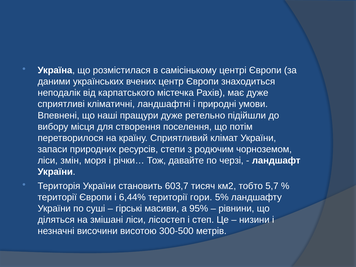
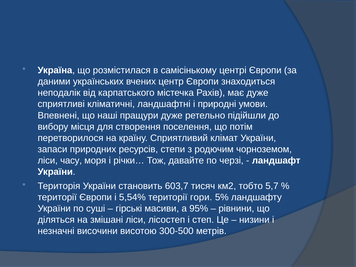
змін: змін -> часу
6,44%: 6,44% -> 5,54%
